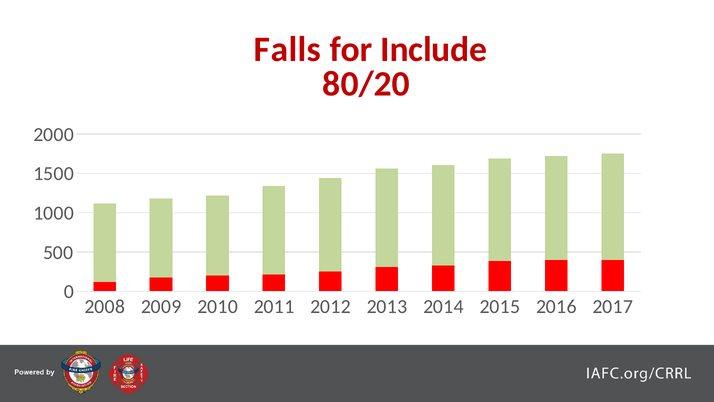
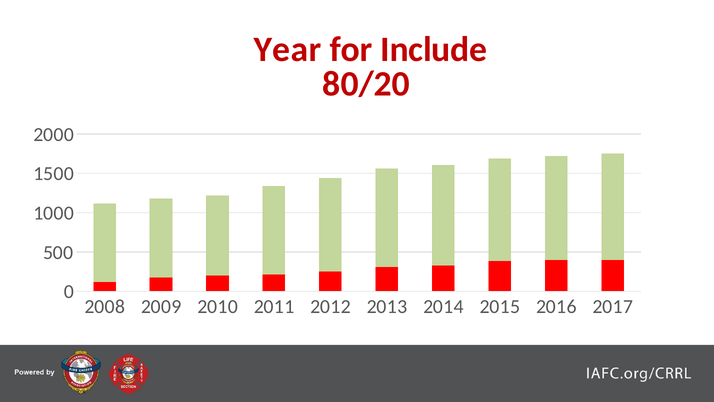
Falls: Falls -> Year
